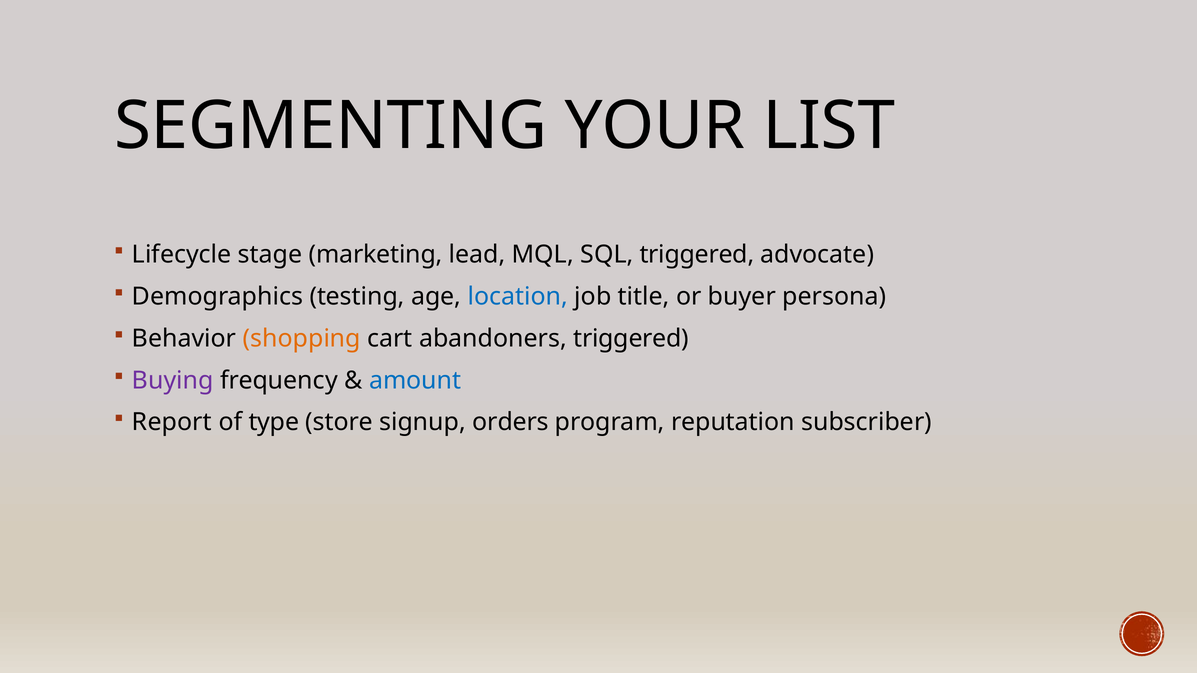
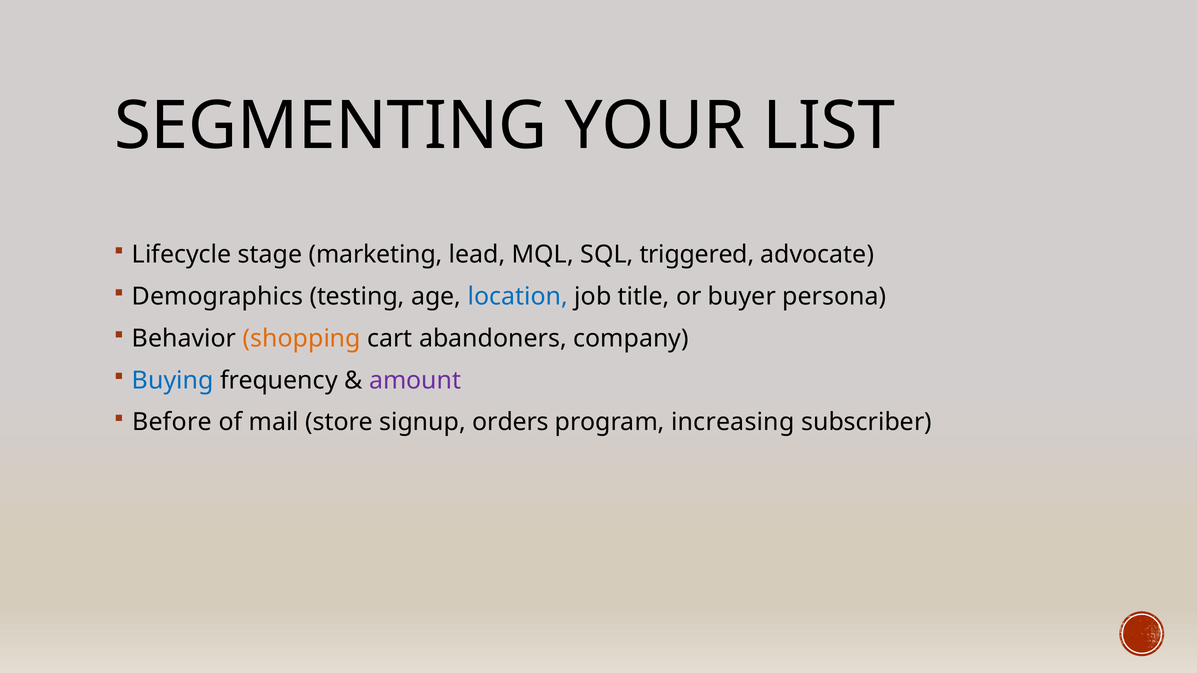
abandoners triggered: triggered -> company
Buying colour: purple -> blue
amount colour: blue -> purple
Report: Report -> Before
type: type -> mail
reputation: reputation -> increasing
